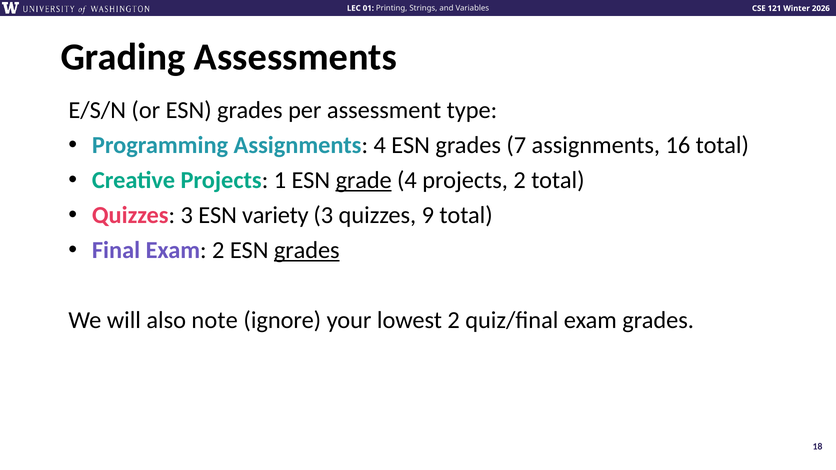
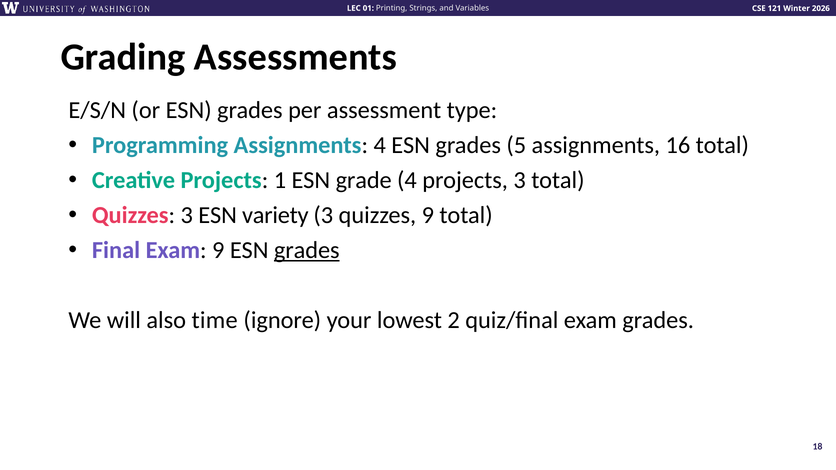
7: 7 -> 5
grade underline: present -> none
projects 2: 2 -> 3
Exam 2: 2 -> 9
note: note -> time
